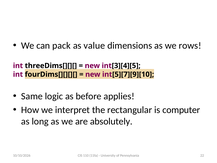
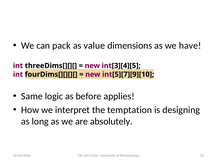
rows: rows -> have
rectangular: rectangular -> temptation
computer: computer -> designing
